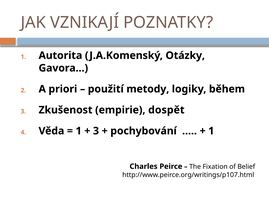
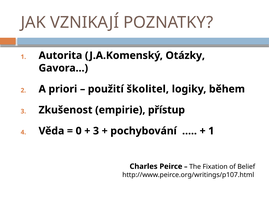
metody: metody -> školitel
dospět: dospět -> přístup
1 at (79, 131): 1 -> 0
